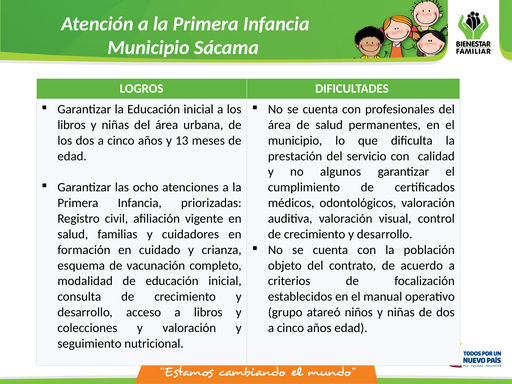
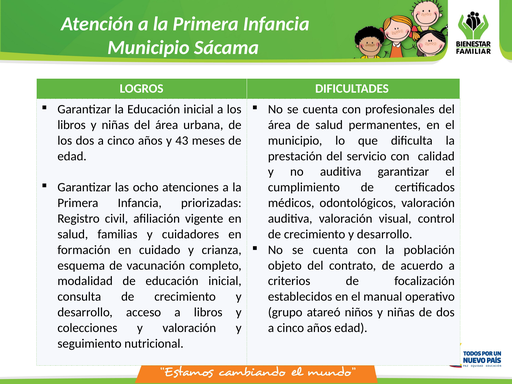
13: 13 -> 43
no algunos: algunos -> auditiva
